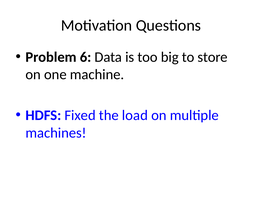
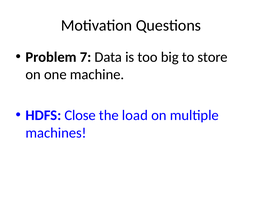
6: 6 -> 7
Fixed: Fixed -> Close
